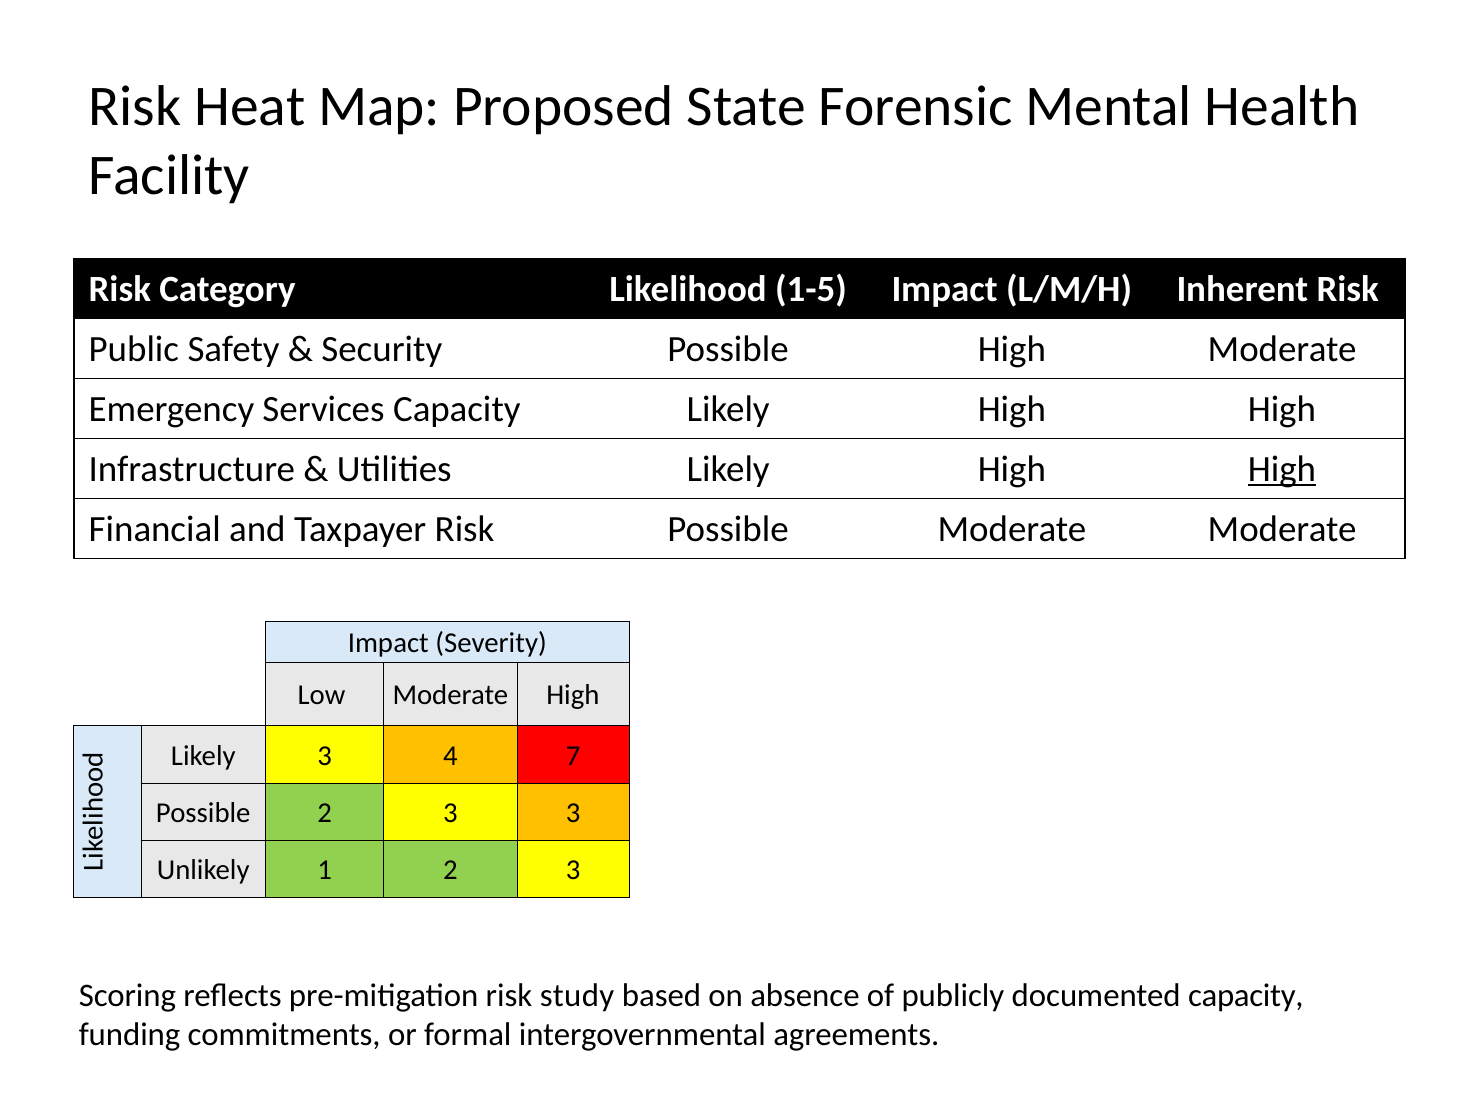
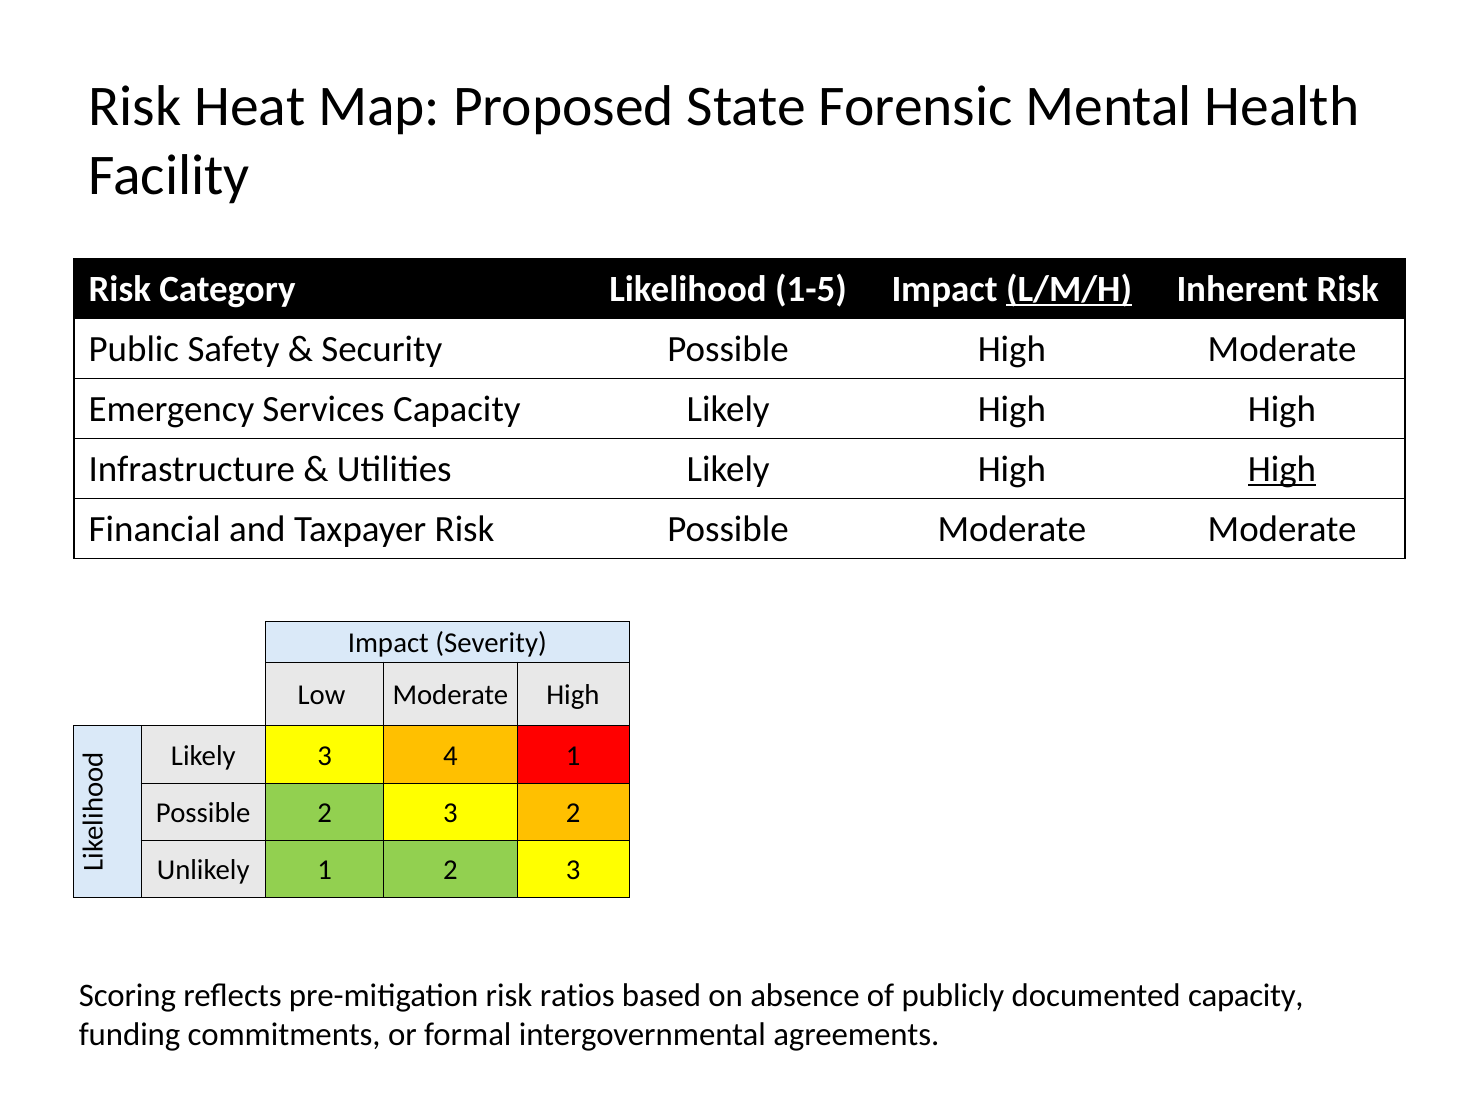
L/M/H underline: none -> present
4 7: 7 -> 1
3 3: 3 -> 2
study: study -> ratios
